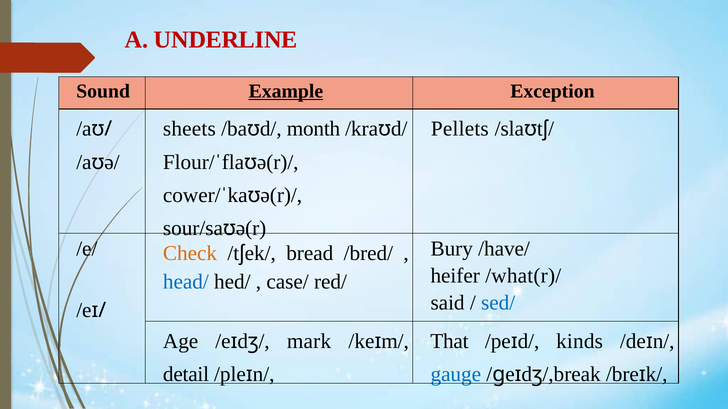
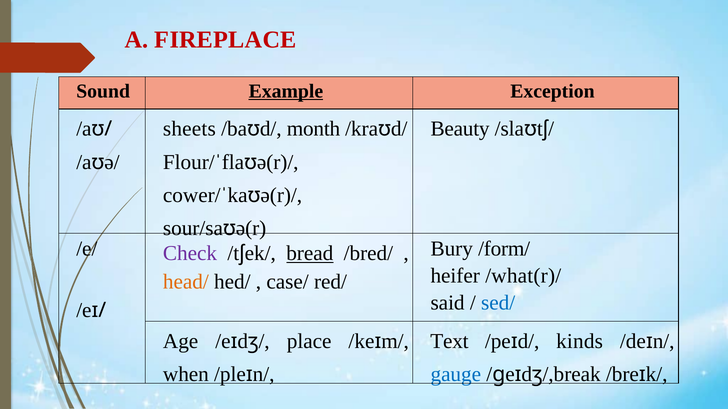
UNDERLINE: UNDERLINE -> FIREPLACE
Pellets: Pellets -> Beauty
/have/: /have/ -> /form/
Check colour: orange -> purple
bread underline: none -> present
head/ colour: blue -> orange
mark: mark -> place
That: That -> Text
detail: detail -> when
